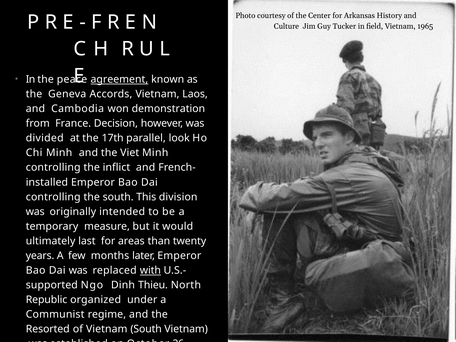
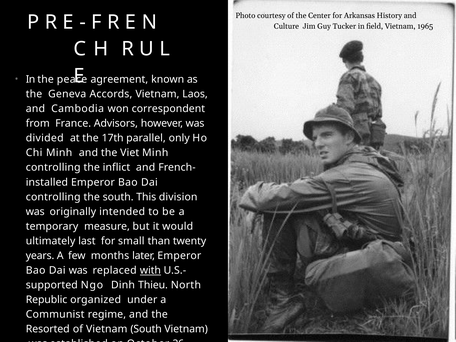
agreement underline: present -> none
demonstration: demonstration -> correspondent
Decision: Decision -> Advisors
look: look -> only
areas: areas -> small
